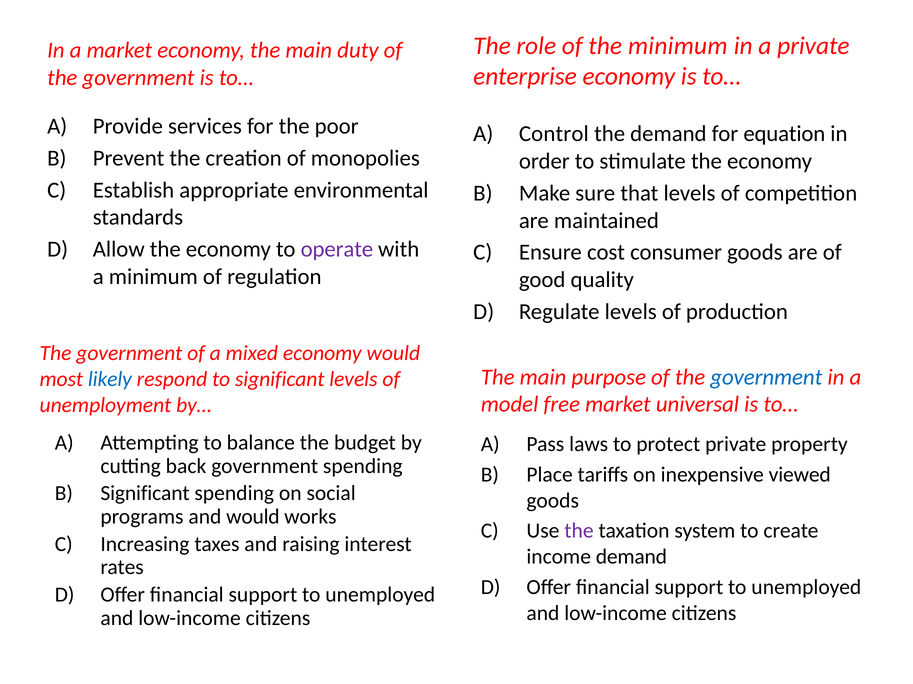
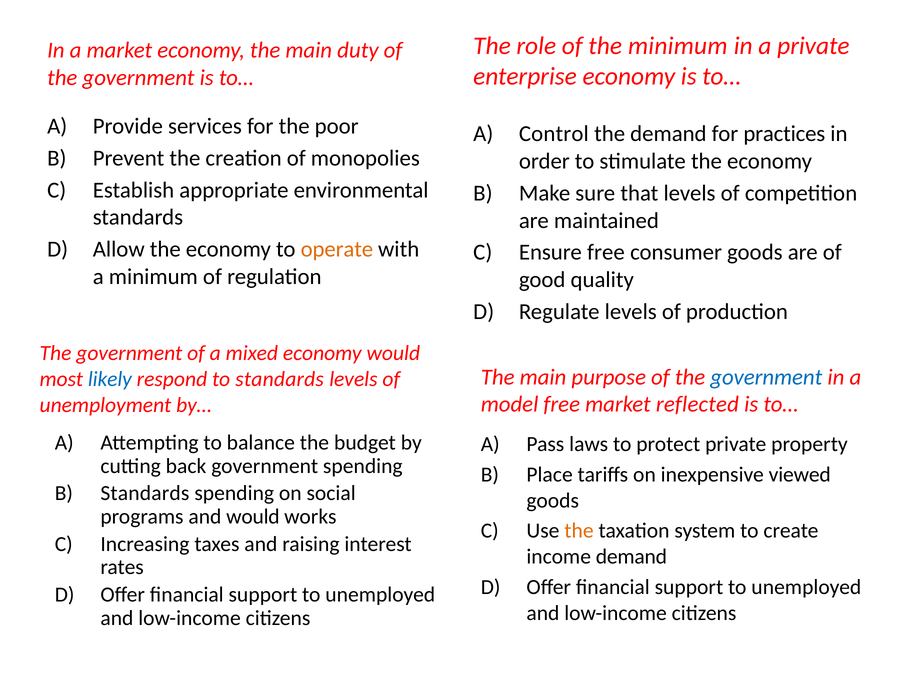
equation: equation -> practices
operate colour: purple -> orange
Ensure cost: cost -> free
to significant: significant -> standards
universal: universal -> reflected
Significant at (145, 494): Significant -> Standards
the at (579, 531) colour: purple -> orange
